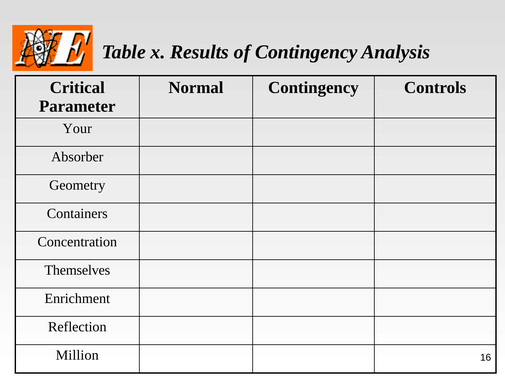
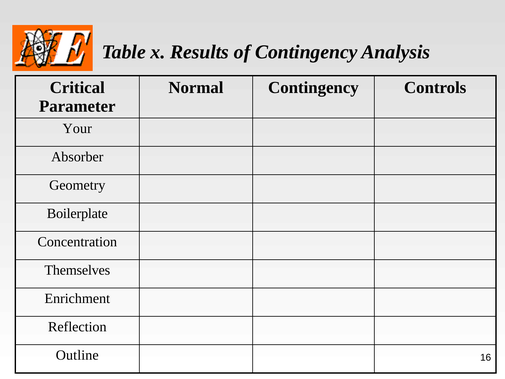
Containers: Containers -> Boilerplate
Million: Million -> Outline
